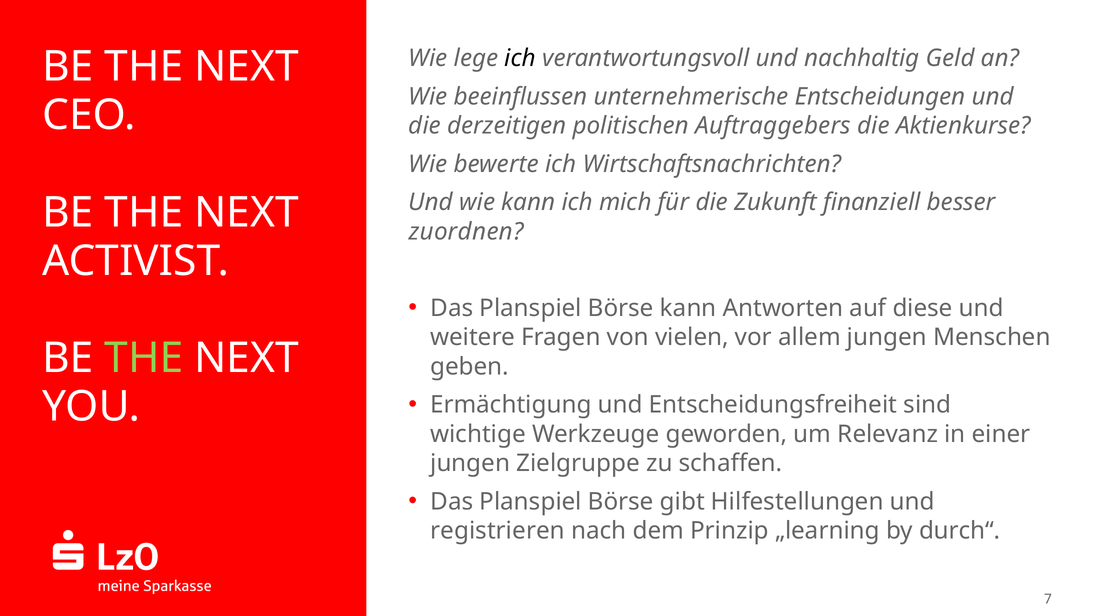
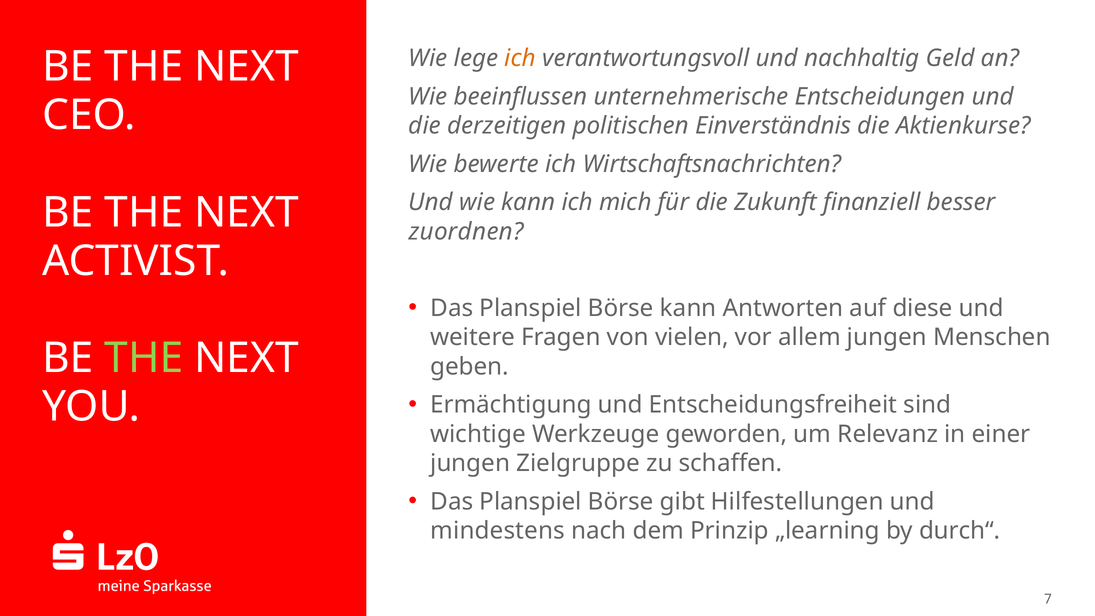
ich at (520, 58) colour: black -> orange
Auftraggebers: Auftraggebers -> Einverständnis
registrieren: registrieren -> mindestens
